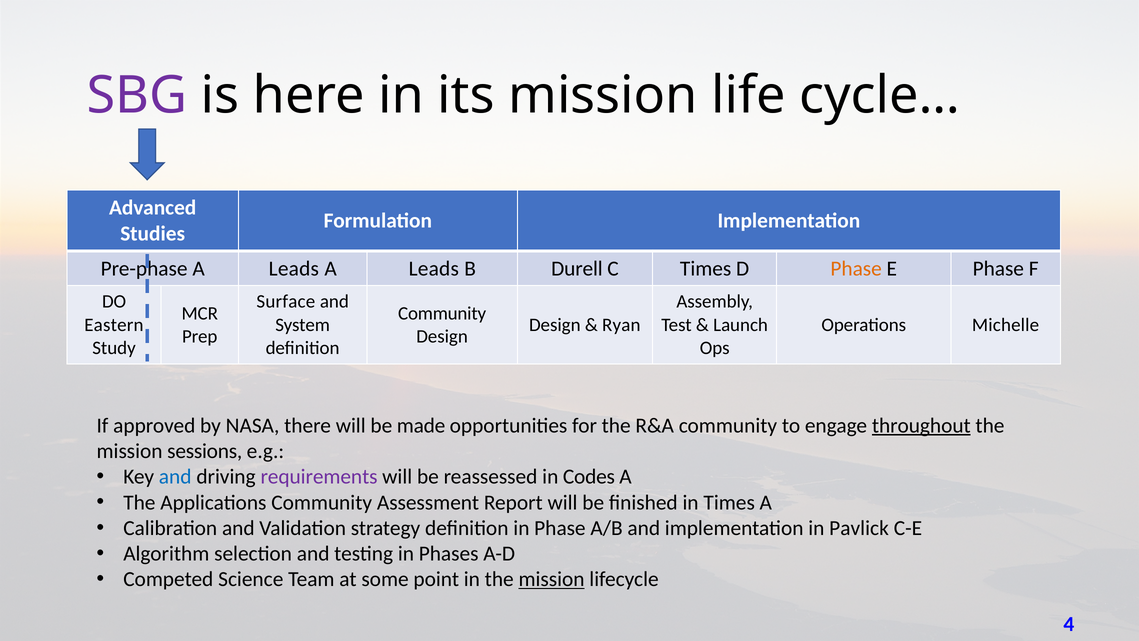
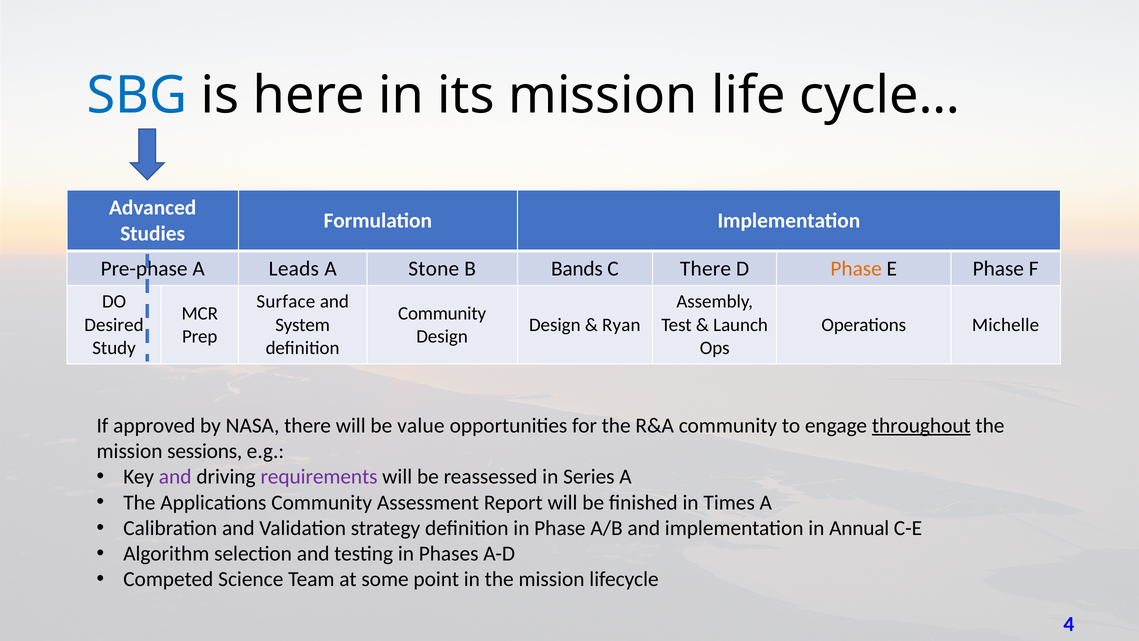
SBG colour: purple -> blue
Leads at (434, 268): Leads -> Stone
Durell: Durell -> Bands
C Times: Times -> There
Eastern: Eastern -> Desired
made: made -> value
and at (175, 477) colour: blue -> purple
Codes: Codes -> Series
Pavlick: Pavlick -> Annual
mission at (552, 579) underline: present -> none
